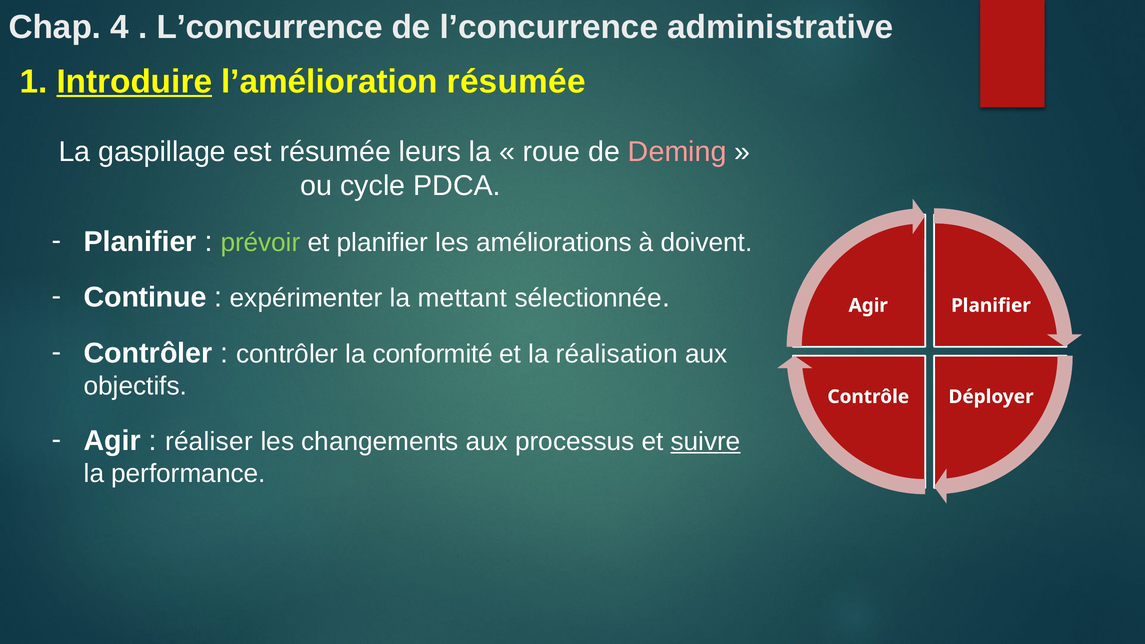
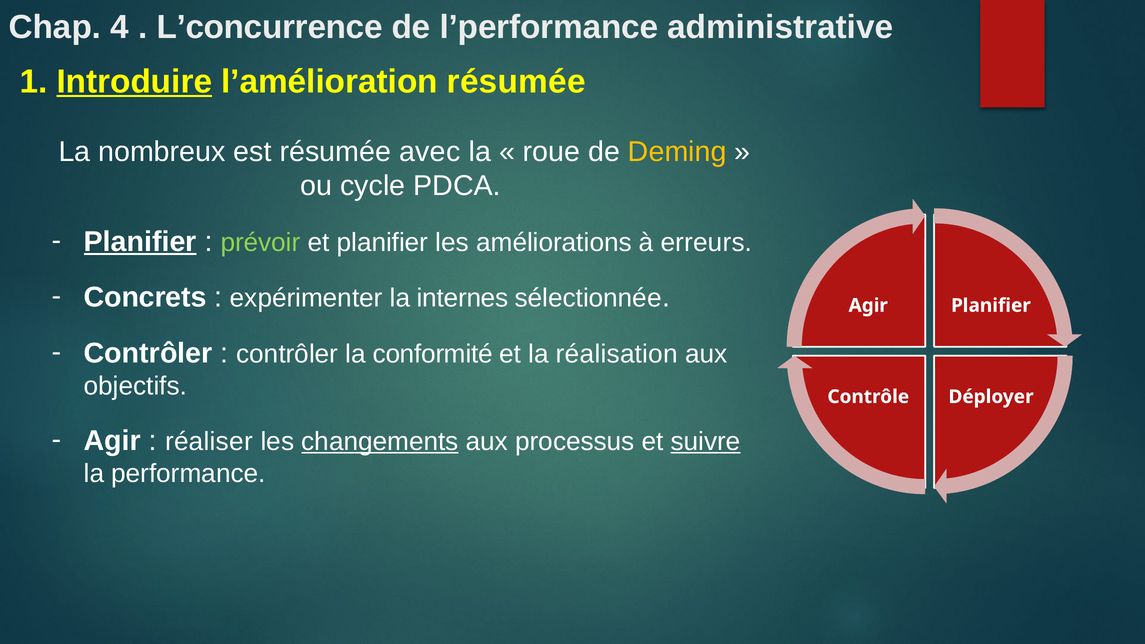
de l’concurrence: l’concurrence -> l’performance
gaspillage: gaspillage -> nombreux
leurs: leurs -> avec
Deming colour: pink -> yellow
Planifier at (140, 242) underline: none -> present
doivent: doivent -> erreurs
Continue: Continue -> Concrets
mettant: mettant -> internes
changements underline: none -> present
